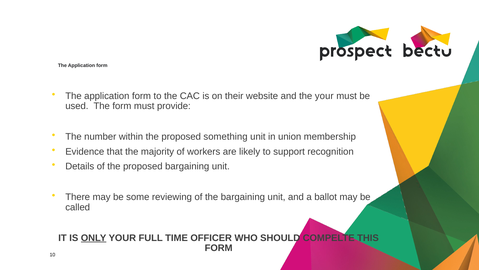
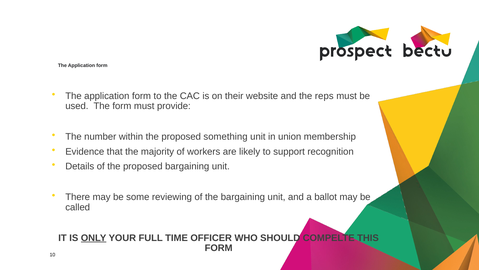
the your: your -> reps
